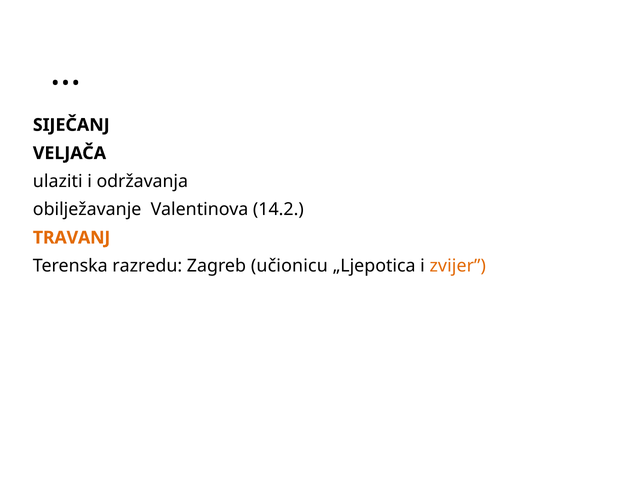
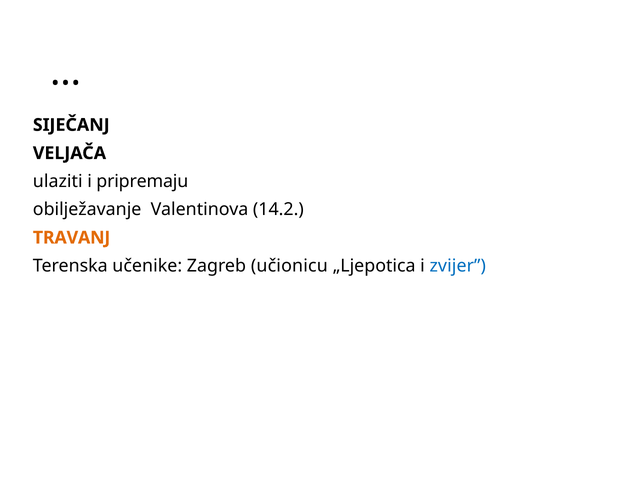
održavanja: održavanja -> pripremaju
razredu: razredu -> učenike
zvijer colour: orange -> blue
